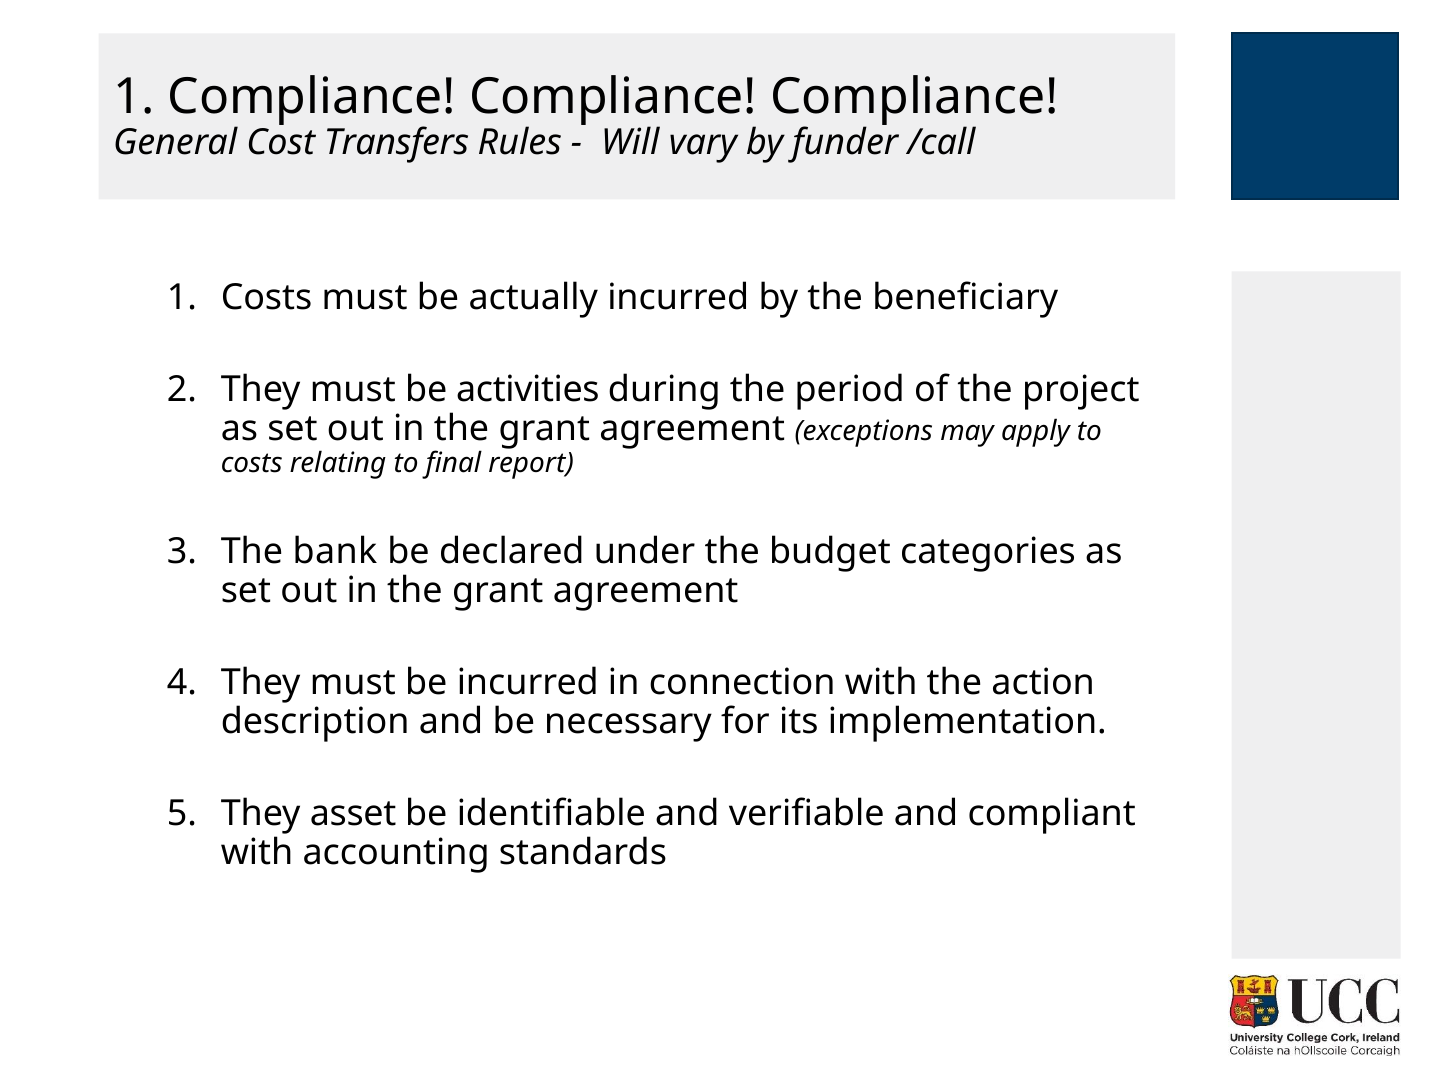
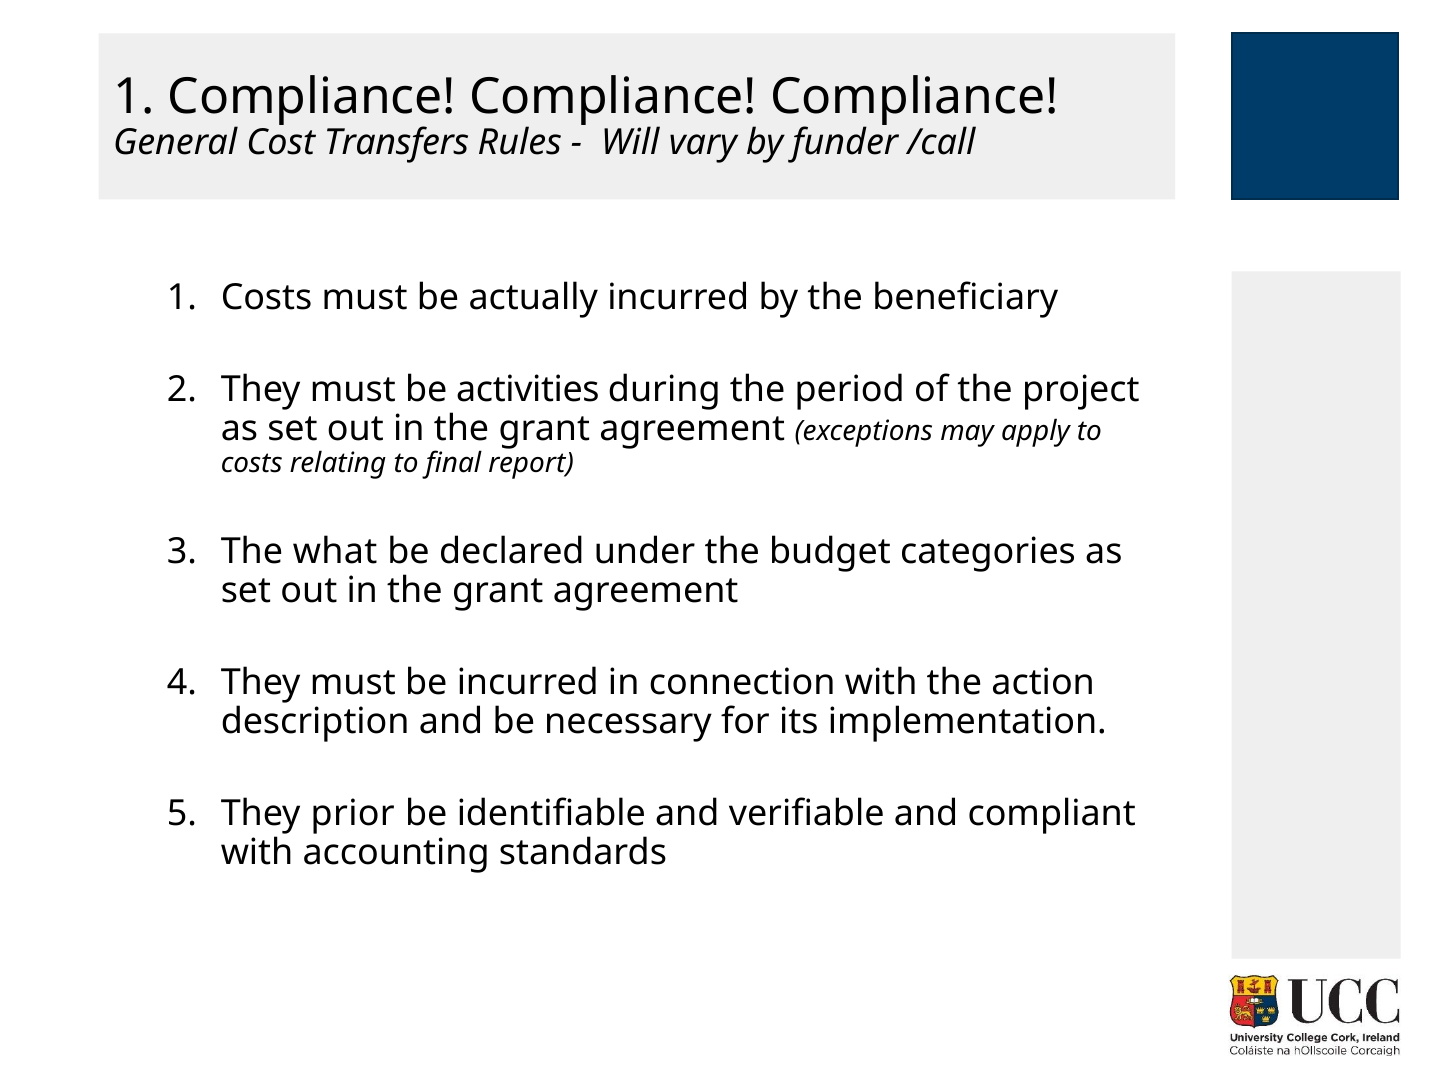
bank: bank -> what
asset: asset -> prior
